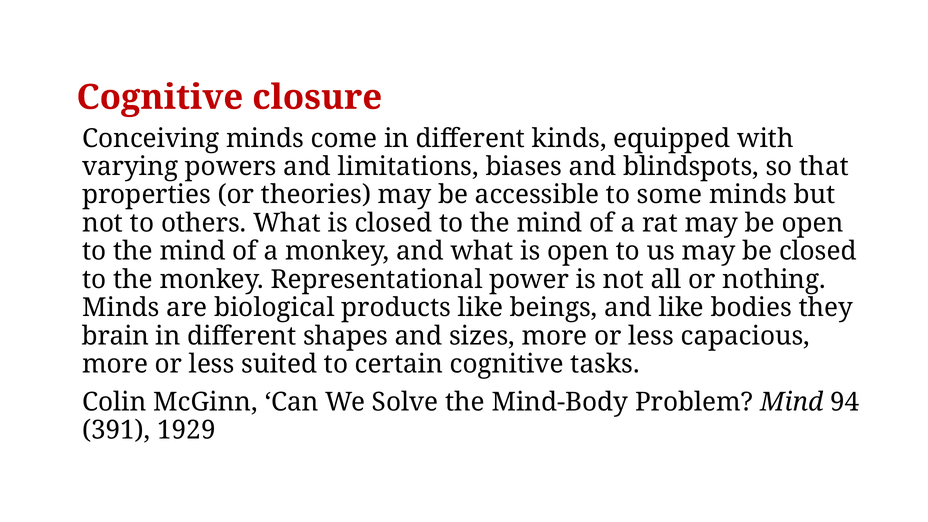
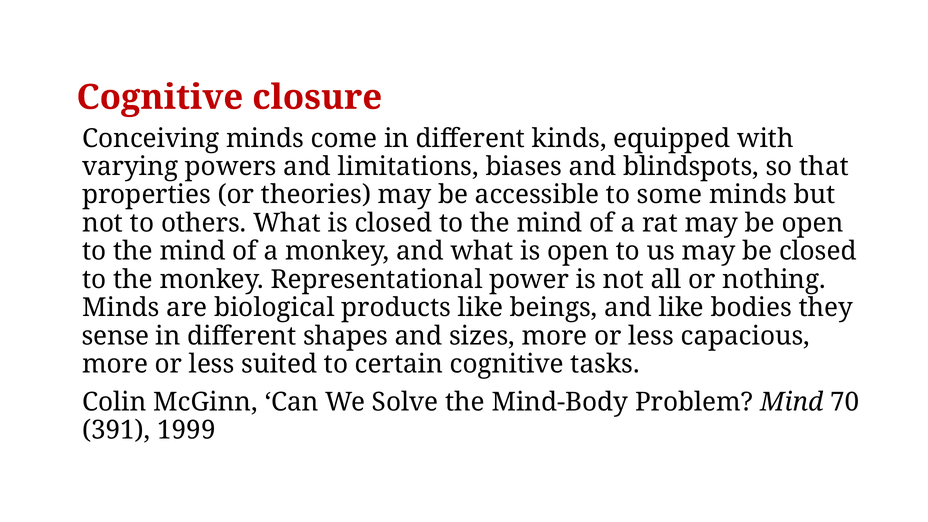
brain: brain -> sense
94: 94 -> 70
1929: 1929 -> 1999
